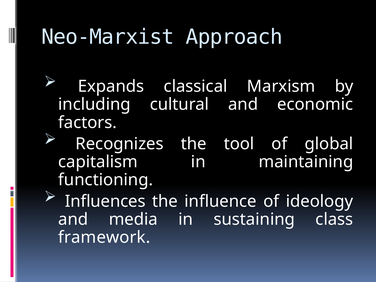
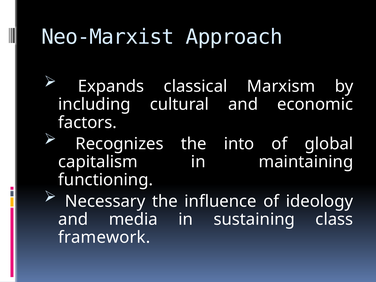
tool: tool -> into
Influences: Influences -> Necessary
